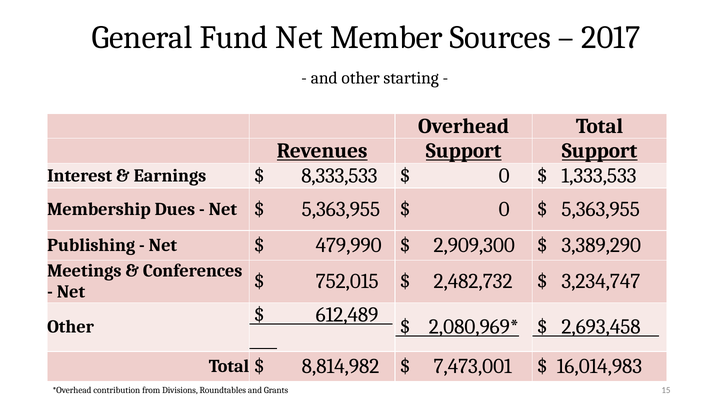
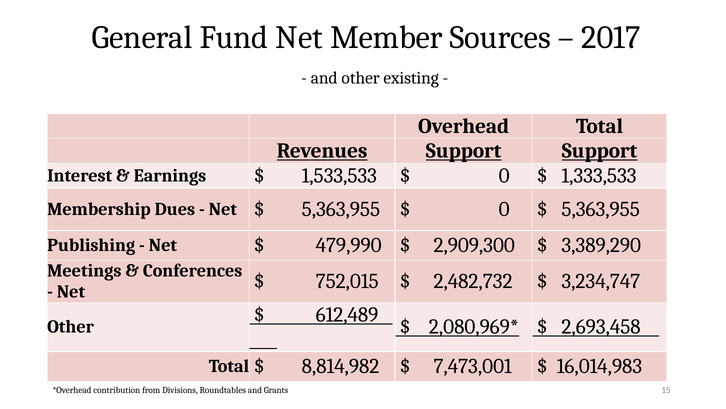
starting: starting -> existing
8,333,533: 8,333,533 -> 1,533,533
